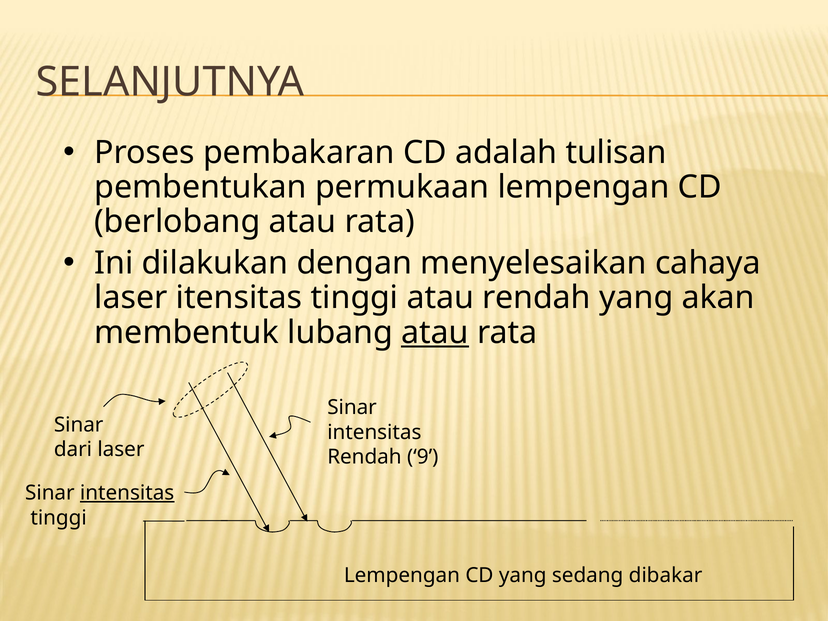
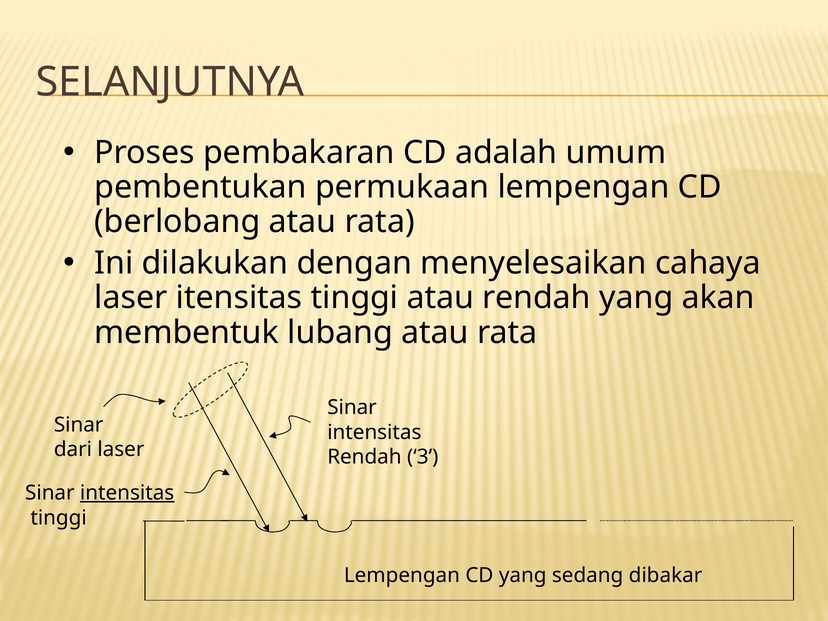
tulisan: tulisan -> umum
atau at (435, 332) underline: present -> none
9: 9 -> 3
